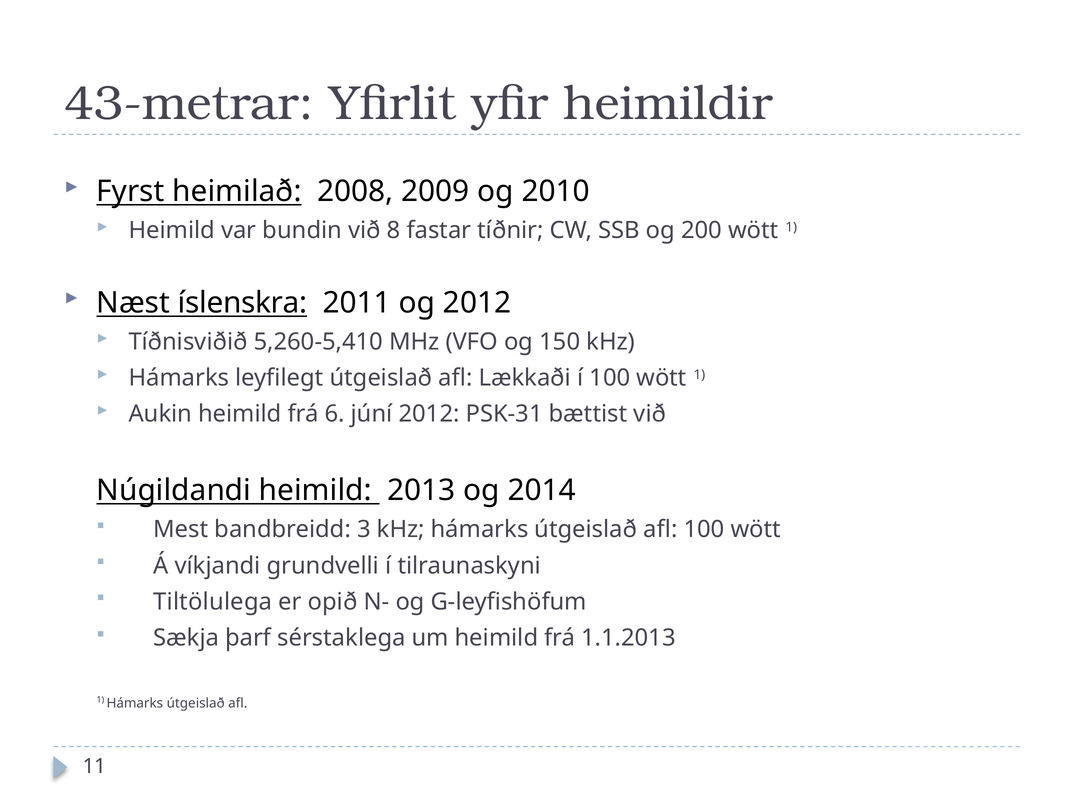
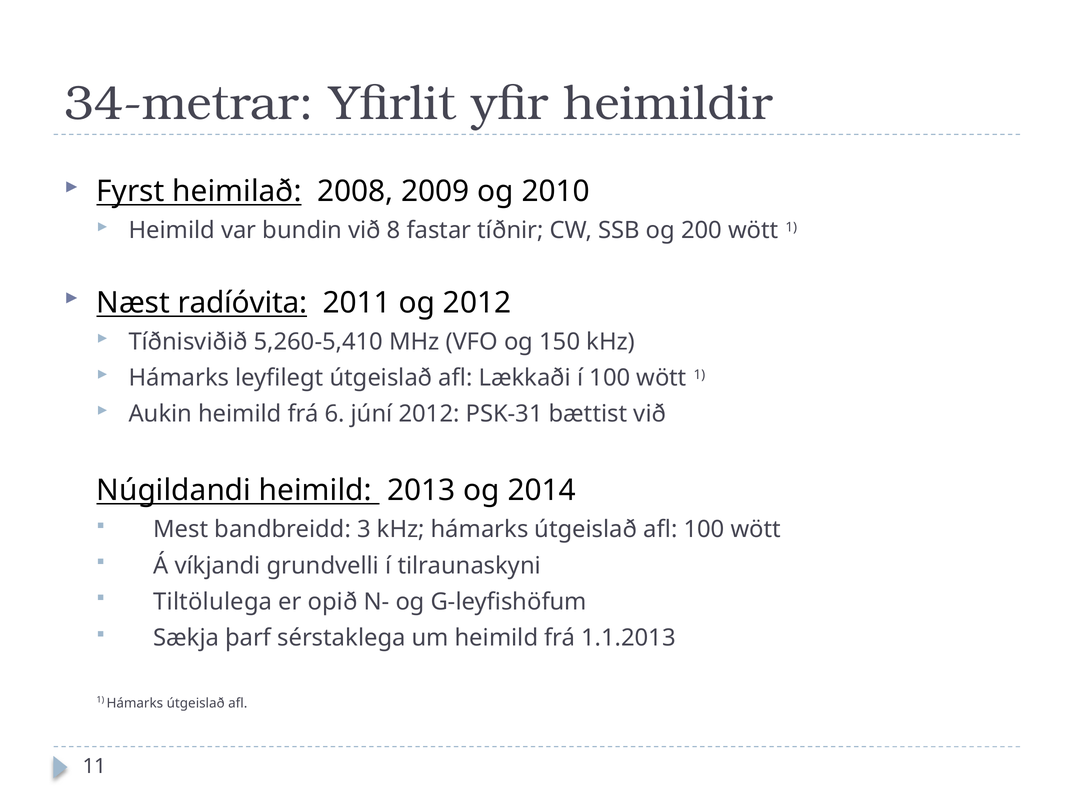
43-metrar: 43-metrar -> 34-metrar
íslenskra: íslenskra -> radíóvita
